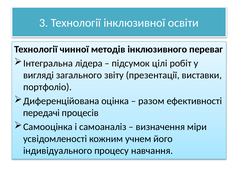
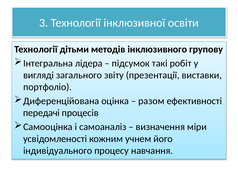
чинної: чинної -> дітьми
переваг: переваг -> групову
цілі: цілі -> такі
